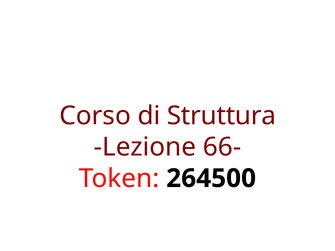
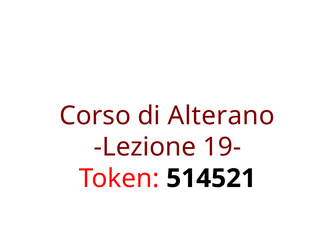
Struttura: Struttura -> Alterano
66-: 66- -> 19-
264500: 264500 -> 514521
